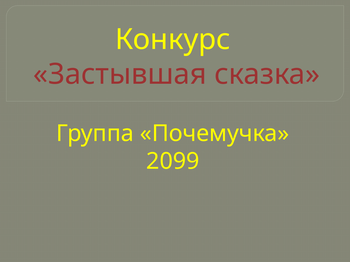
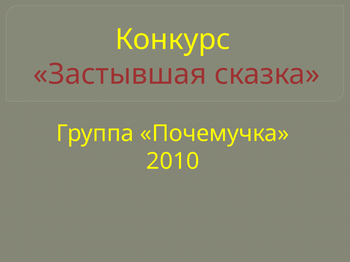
2099: 2099 -> 2010
